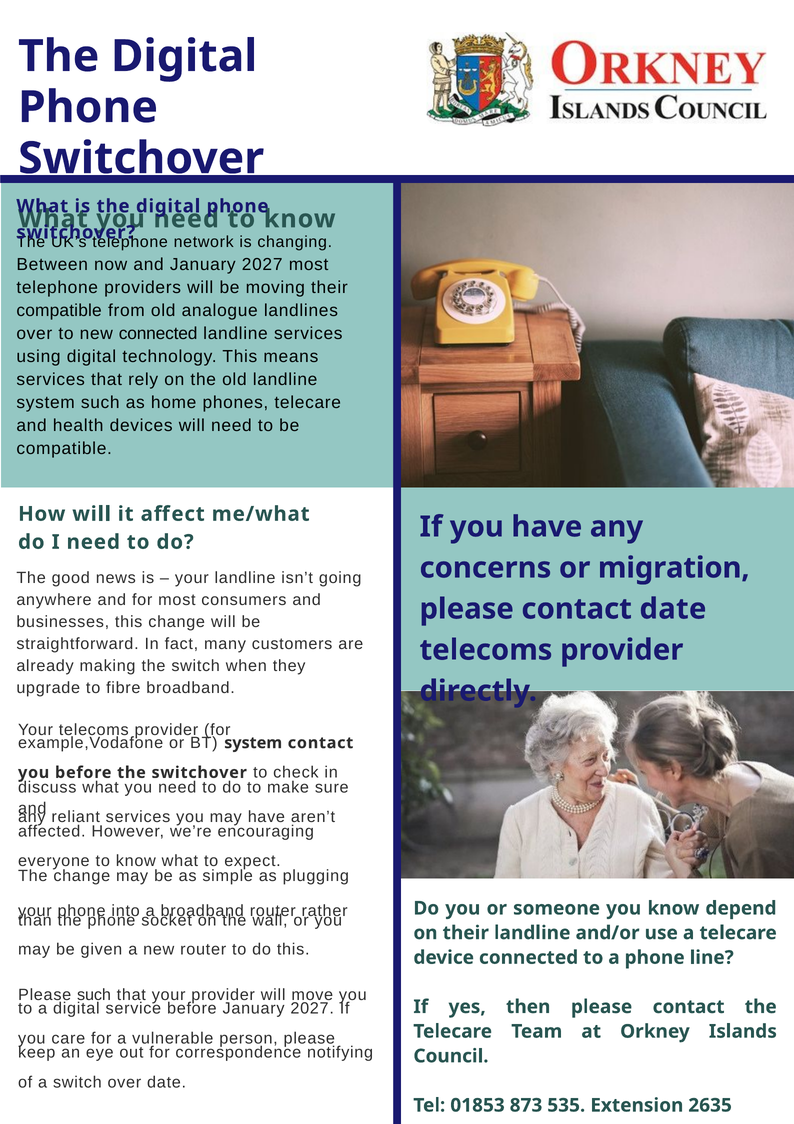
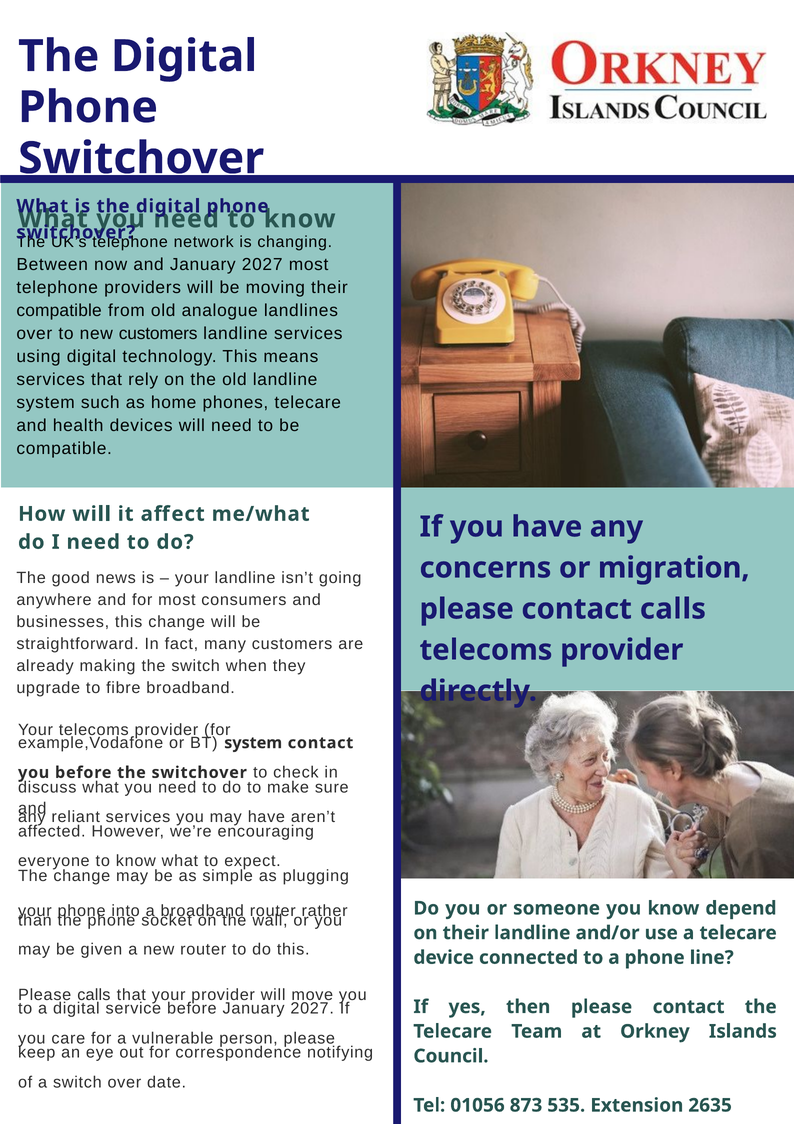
new connected: connected -> customers
contact date: date -> calls
Please such: such -> calls
01853: 01853 -> 01056
